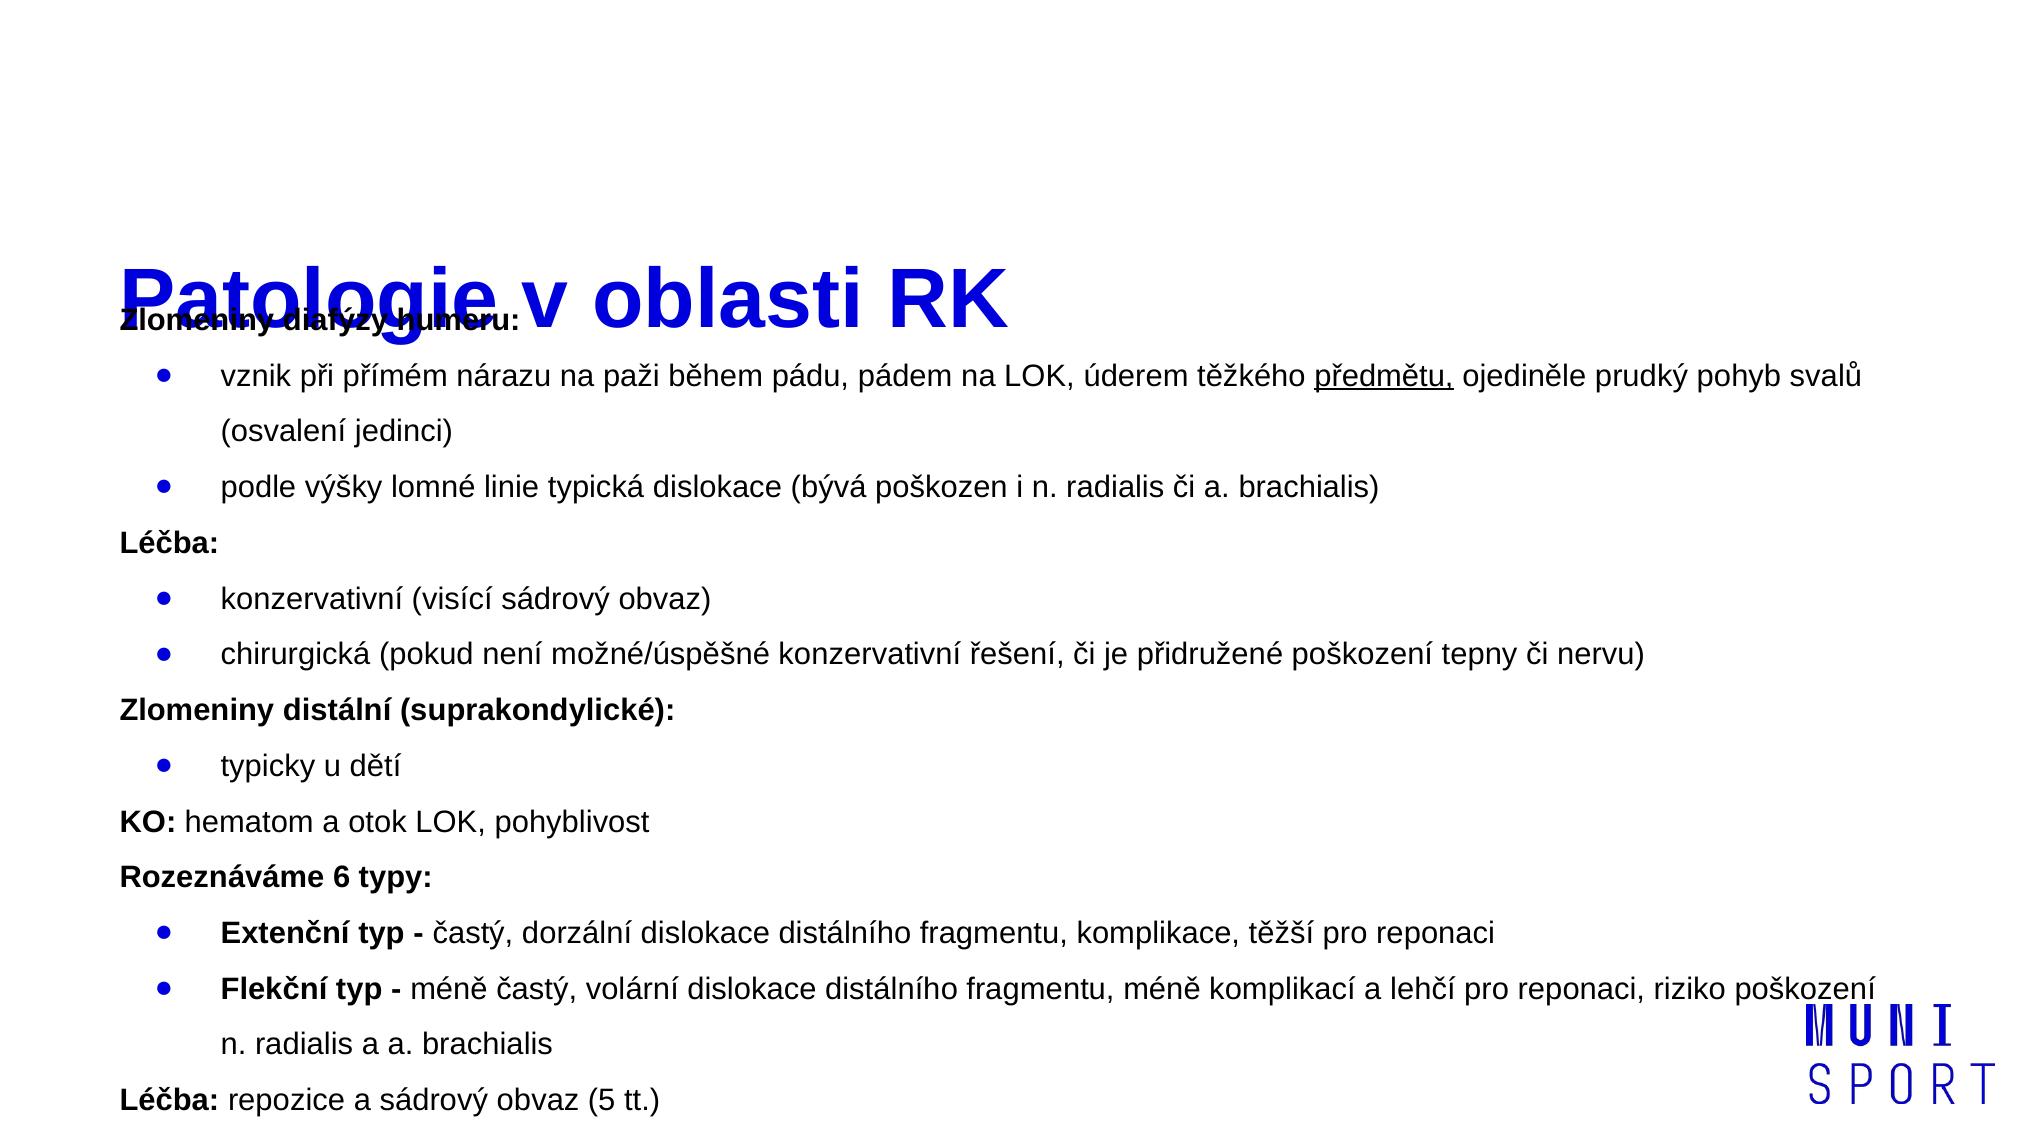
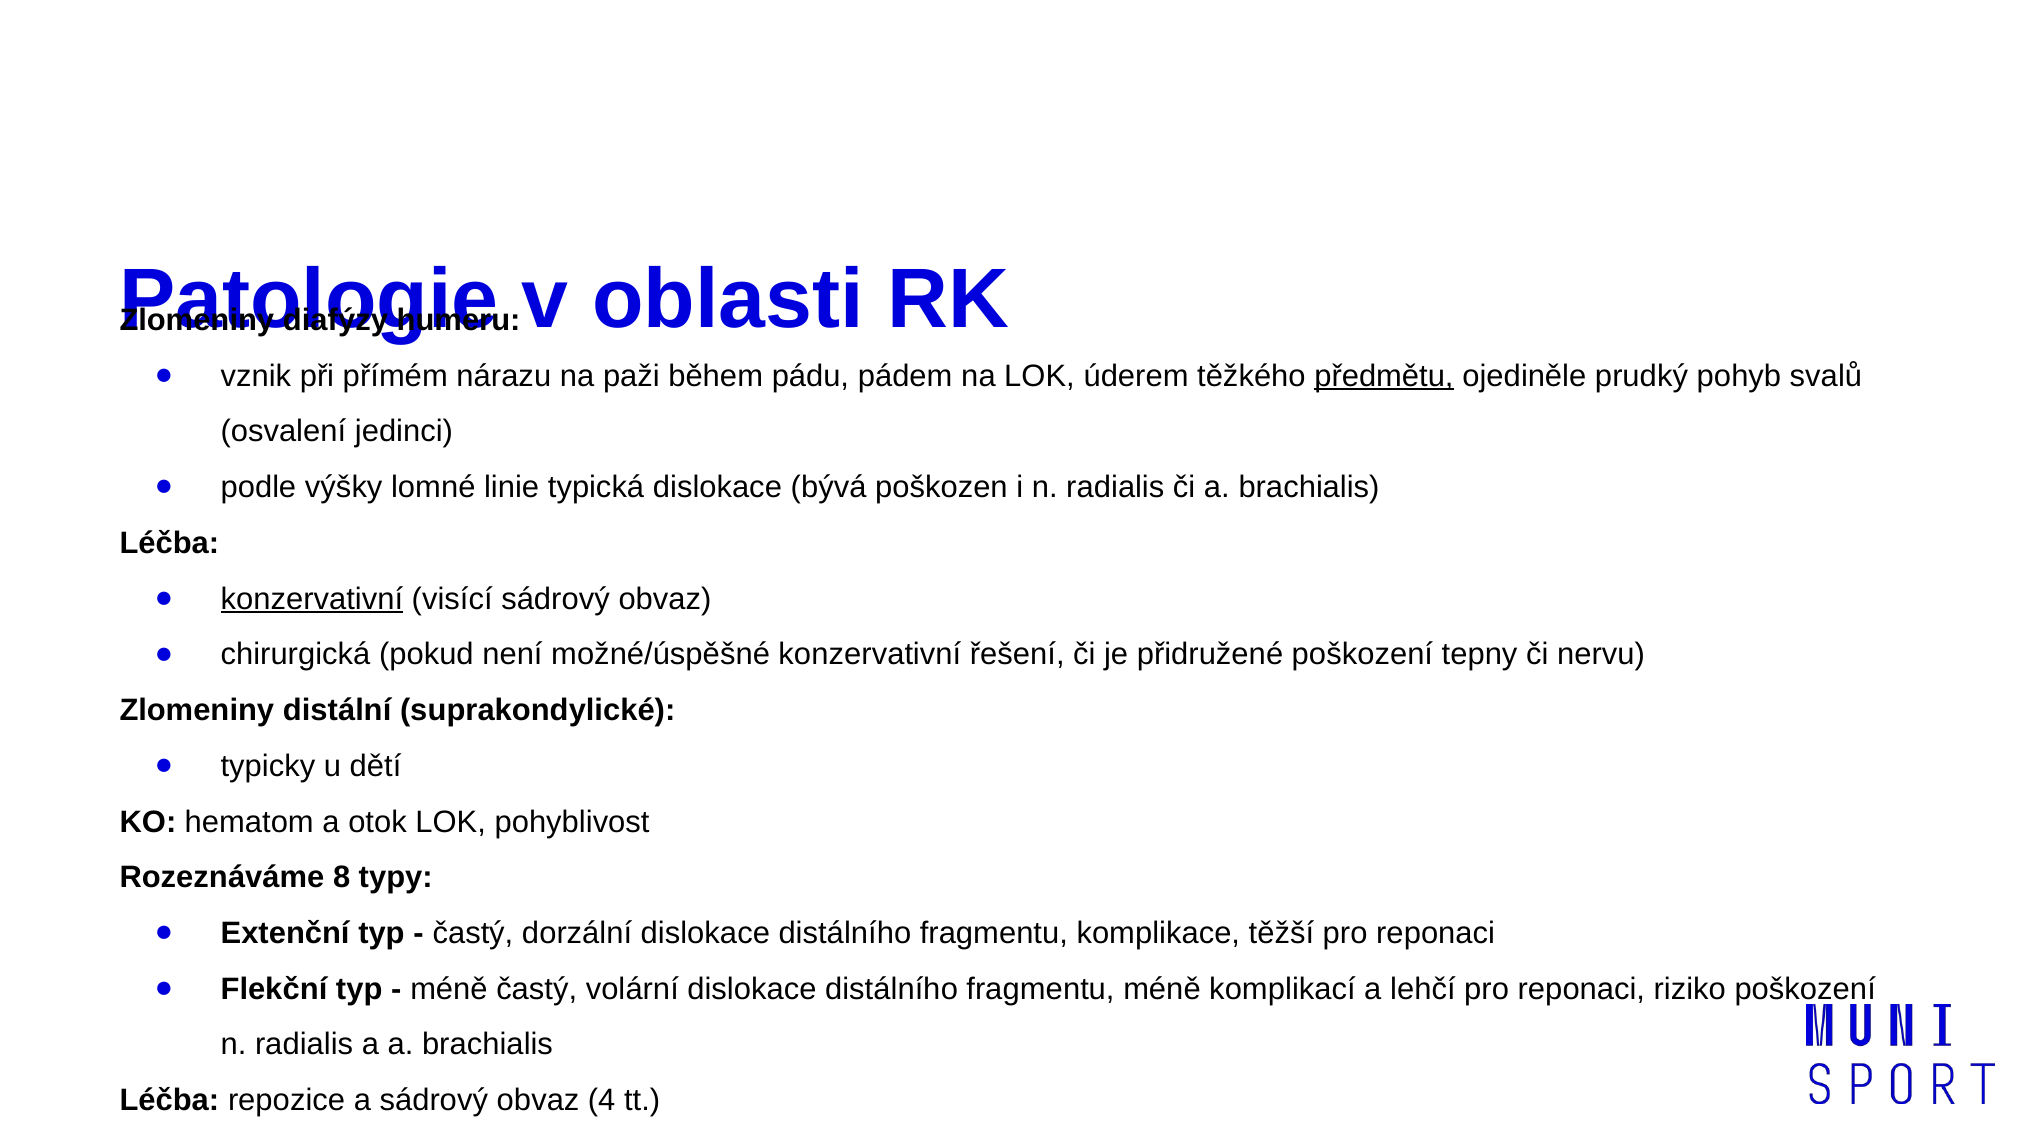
konzervativní at (312, 599) underline: none -> present
6: 6 -> 8
5: 5 -> 4
